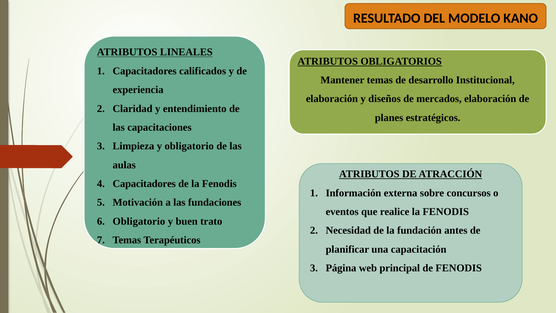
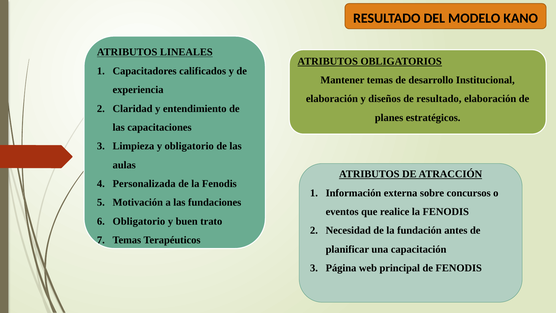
de mercados: mercados -> resultado
Capacitadores at (144, 184): Capacitadores -> Personalizada
